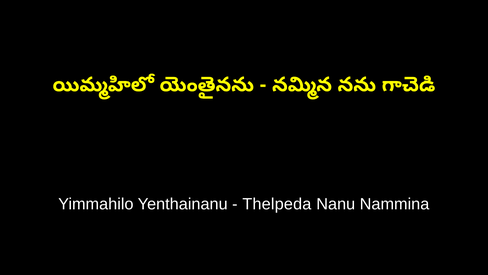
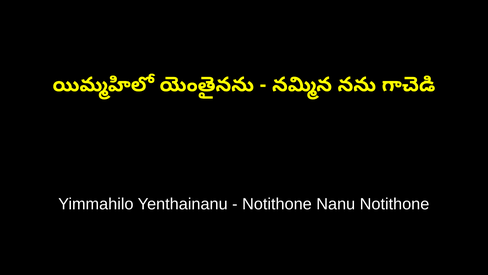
Thelpeda at (277, 204): Thelpeda -> Notithone
Nanu Nammina: Nammina -> Notithone
